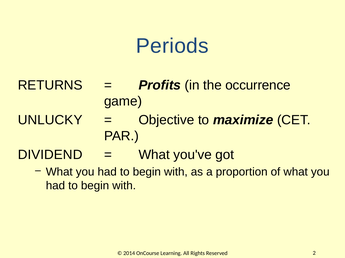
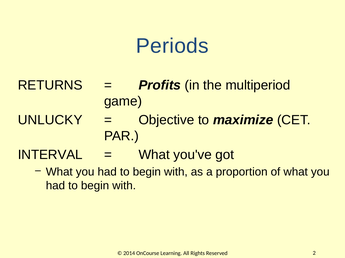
occurrence: occurrence -> multiperiod
DIVIDEND: DIVIDEND -> INTERVAL
